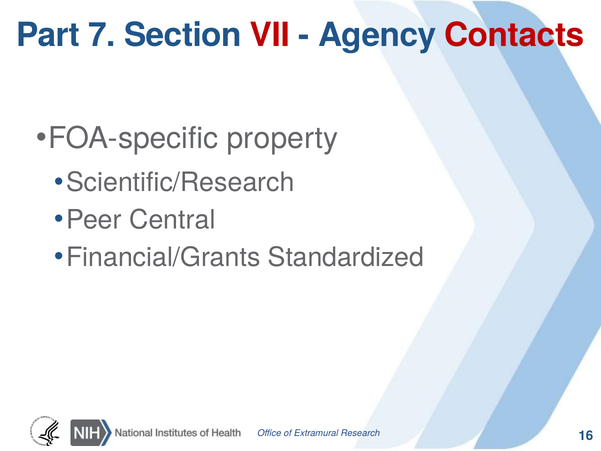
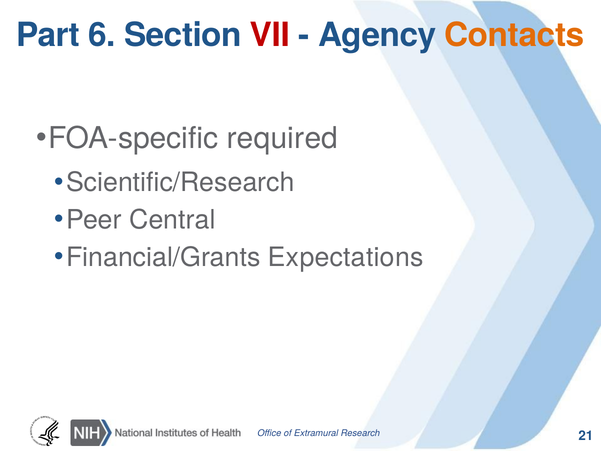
7: 7 -> 6
Contacts colour: red -> orange
property: property -> required
Standardized: Standardized -> Expectations
16: 16 -> 21
